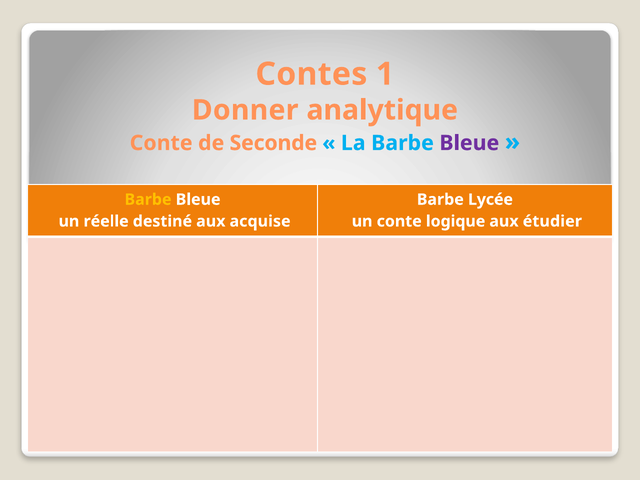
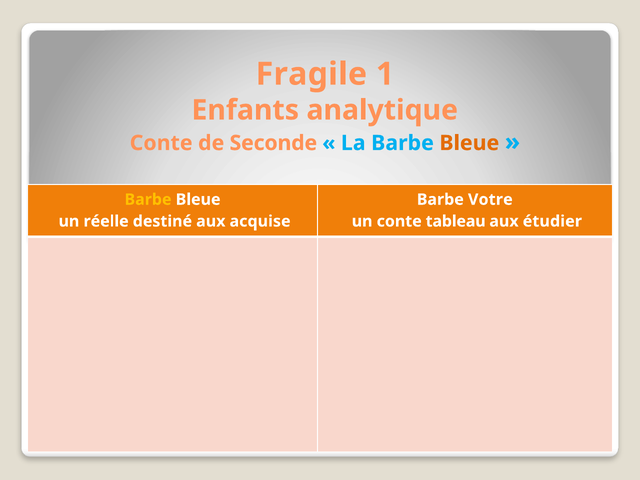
Contes: Contes -> Fragile
Donner: Donner -> Enfants
Bleue at (469, 143) colour: purple -> orange
Lycée: Lycée -> Votre
logique: logique -> tableau
